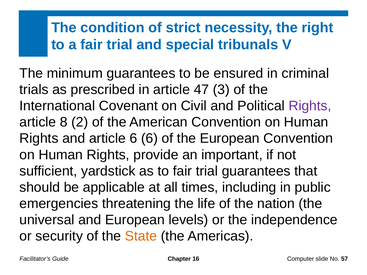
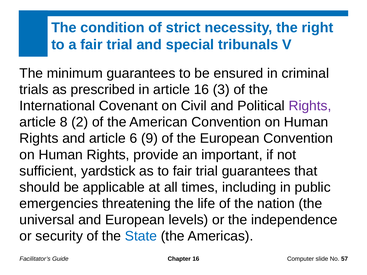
article 47: 47 -> 16
6 6: 6 -> 9
State colour: orange -> blue
